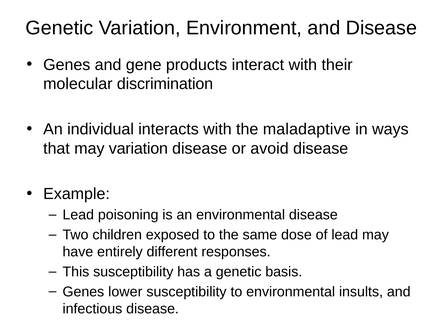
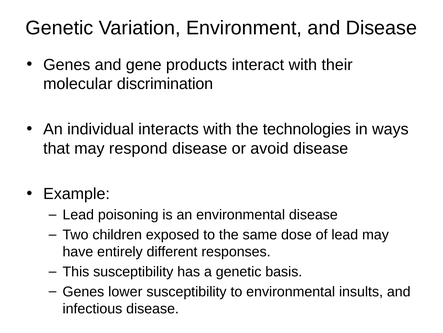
maladaptive: maladaptive -> technologies
may variation: variation -> respond
